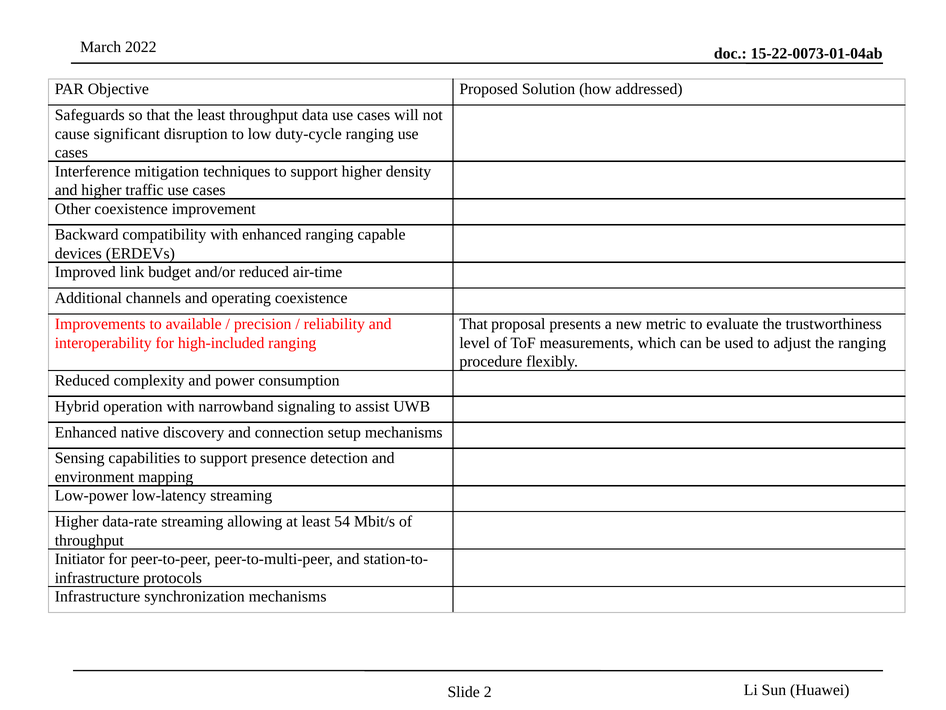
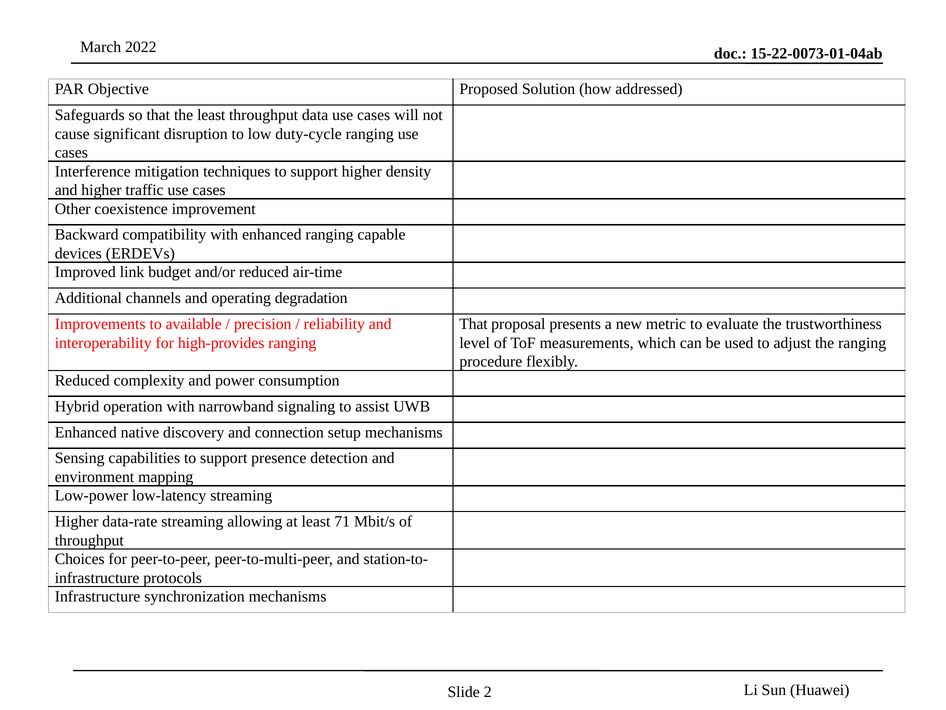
operating coexistence: coexistence -> degradation
high-included: high-included -> high-provides
54: 54 -> 71
Initiator: Initiator -> Choices
